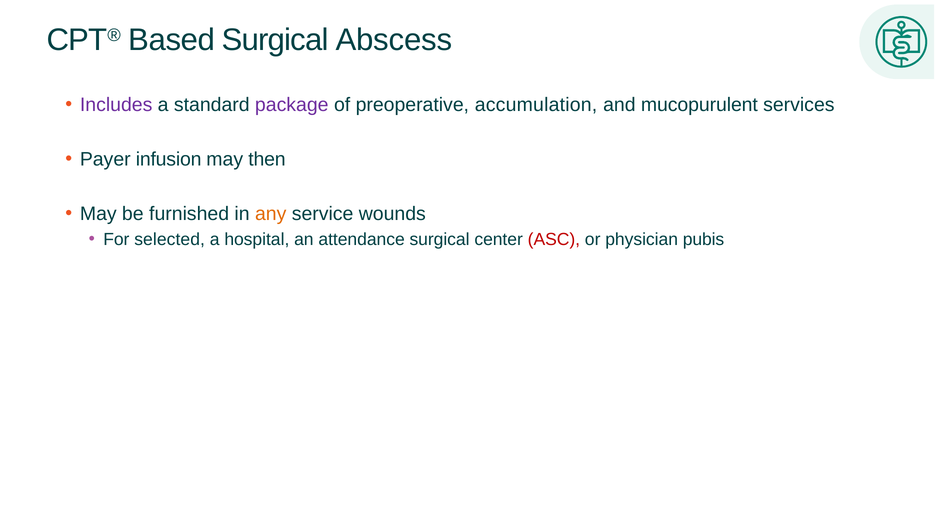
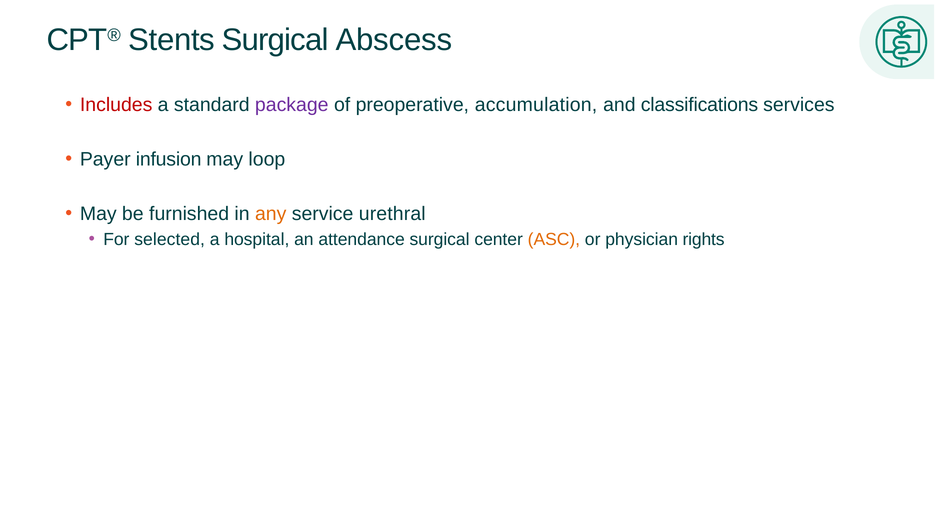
Based: Based -> Stents
Includes colour: purple -> red
mucopurulent: mucopurulent -> classifications
then: then -> loop
wounds: wounds -> urethral
ASC colour: red -> orange
pubis: pubis -> rights
